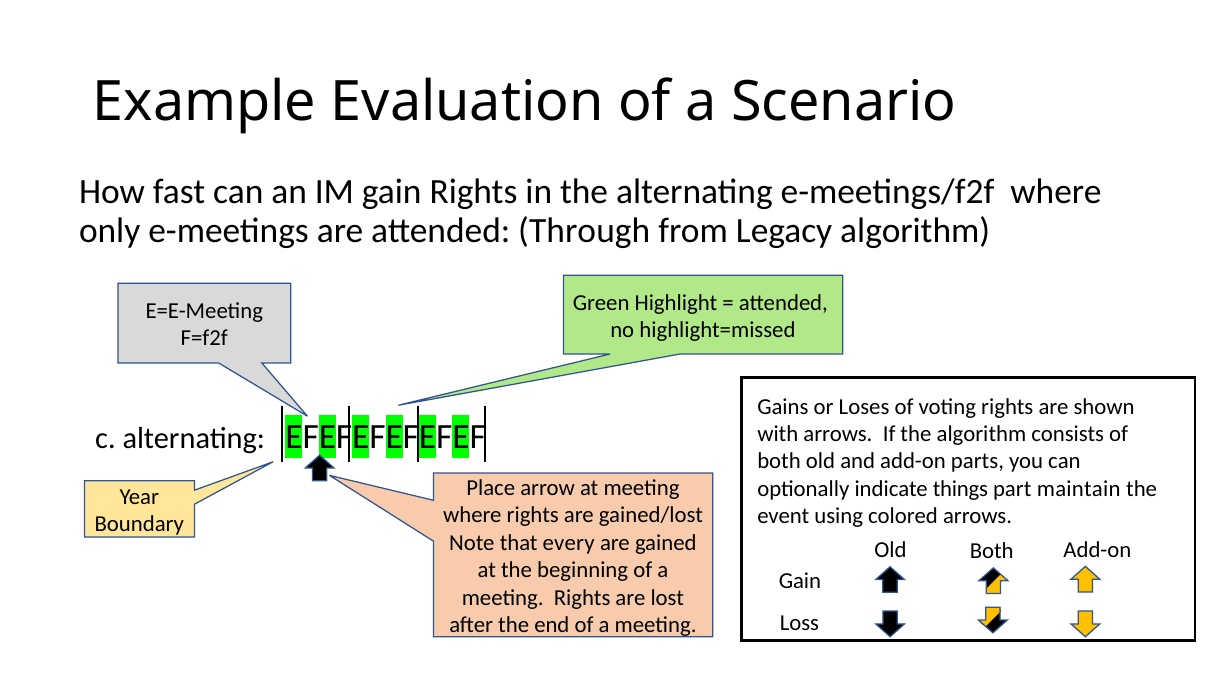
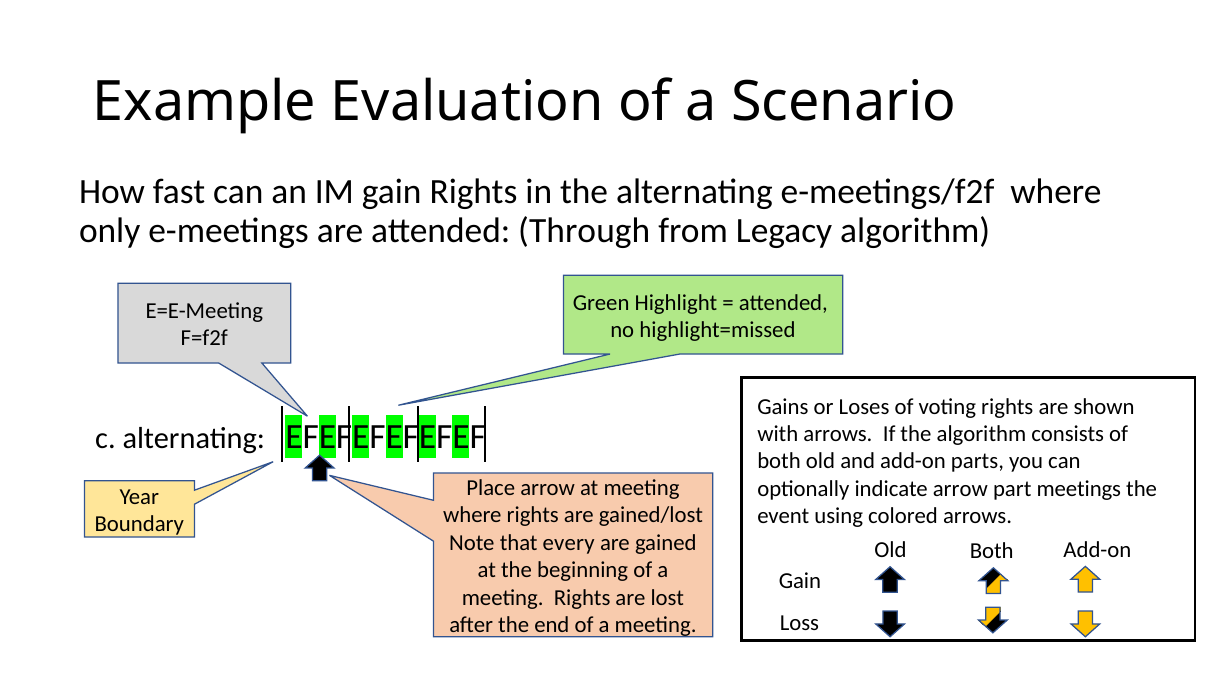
indicate things: things -> arrow
maintain: maintain -> meetings
